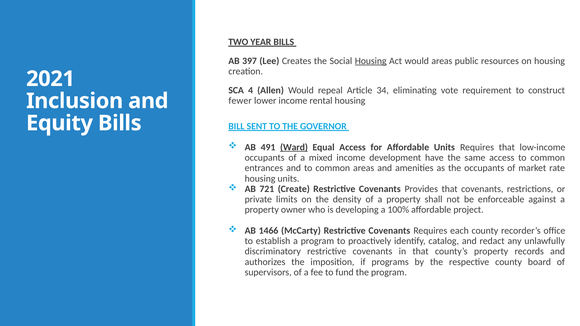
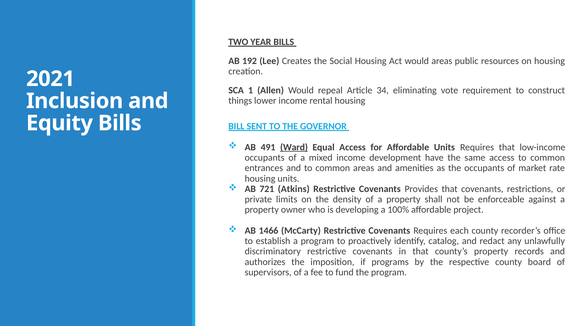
397: 397 -> 192
Housing at (371, 61) underline: present -> none
4: 4 -> 1
fewer: fewer -> things
Create: Create -> Atkins
